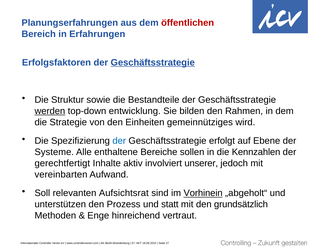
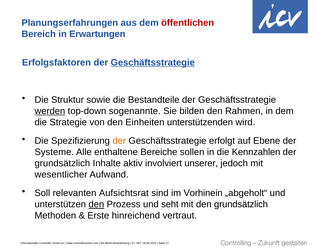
Erfahrungen: Erfahrungen -> Erwartungen
entwicklung: entwicklung -> sogenannte
gemeinnütziges: gemeinnütziges -> unterstützenden
der at (119, 141) colour: blue -> orange
gerechtfertigt at (62, 163): gerechtfertigt -> grundsätzlich
vereinbarten: vereinbarten -> wesentlicher
Vorhinein underline: present -> none
den at (96, 204) underline: none -> present
statt: statt -> seht
Enge: Enge -> Erste
